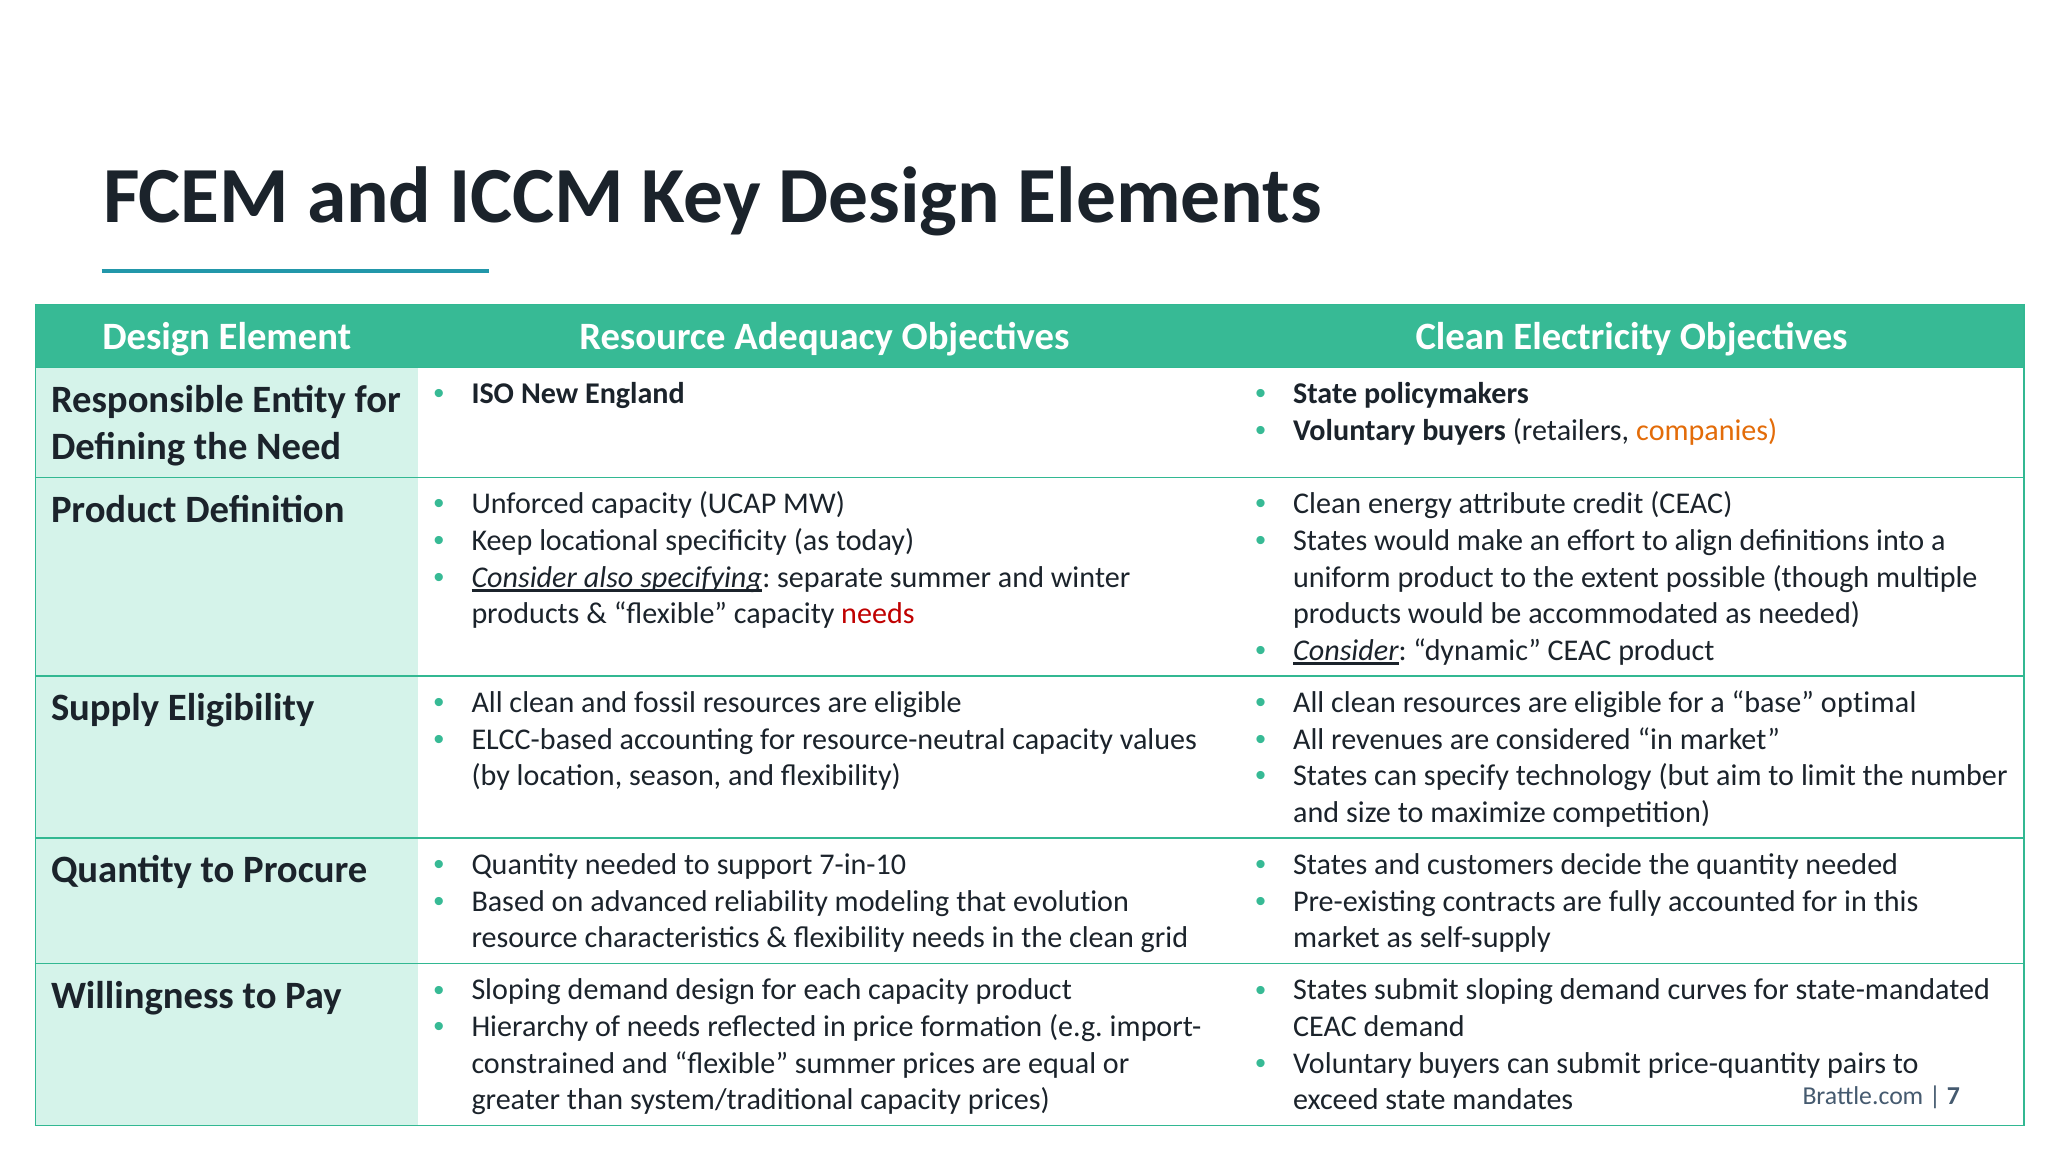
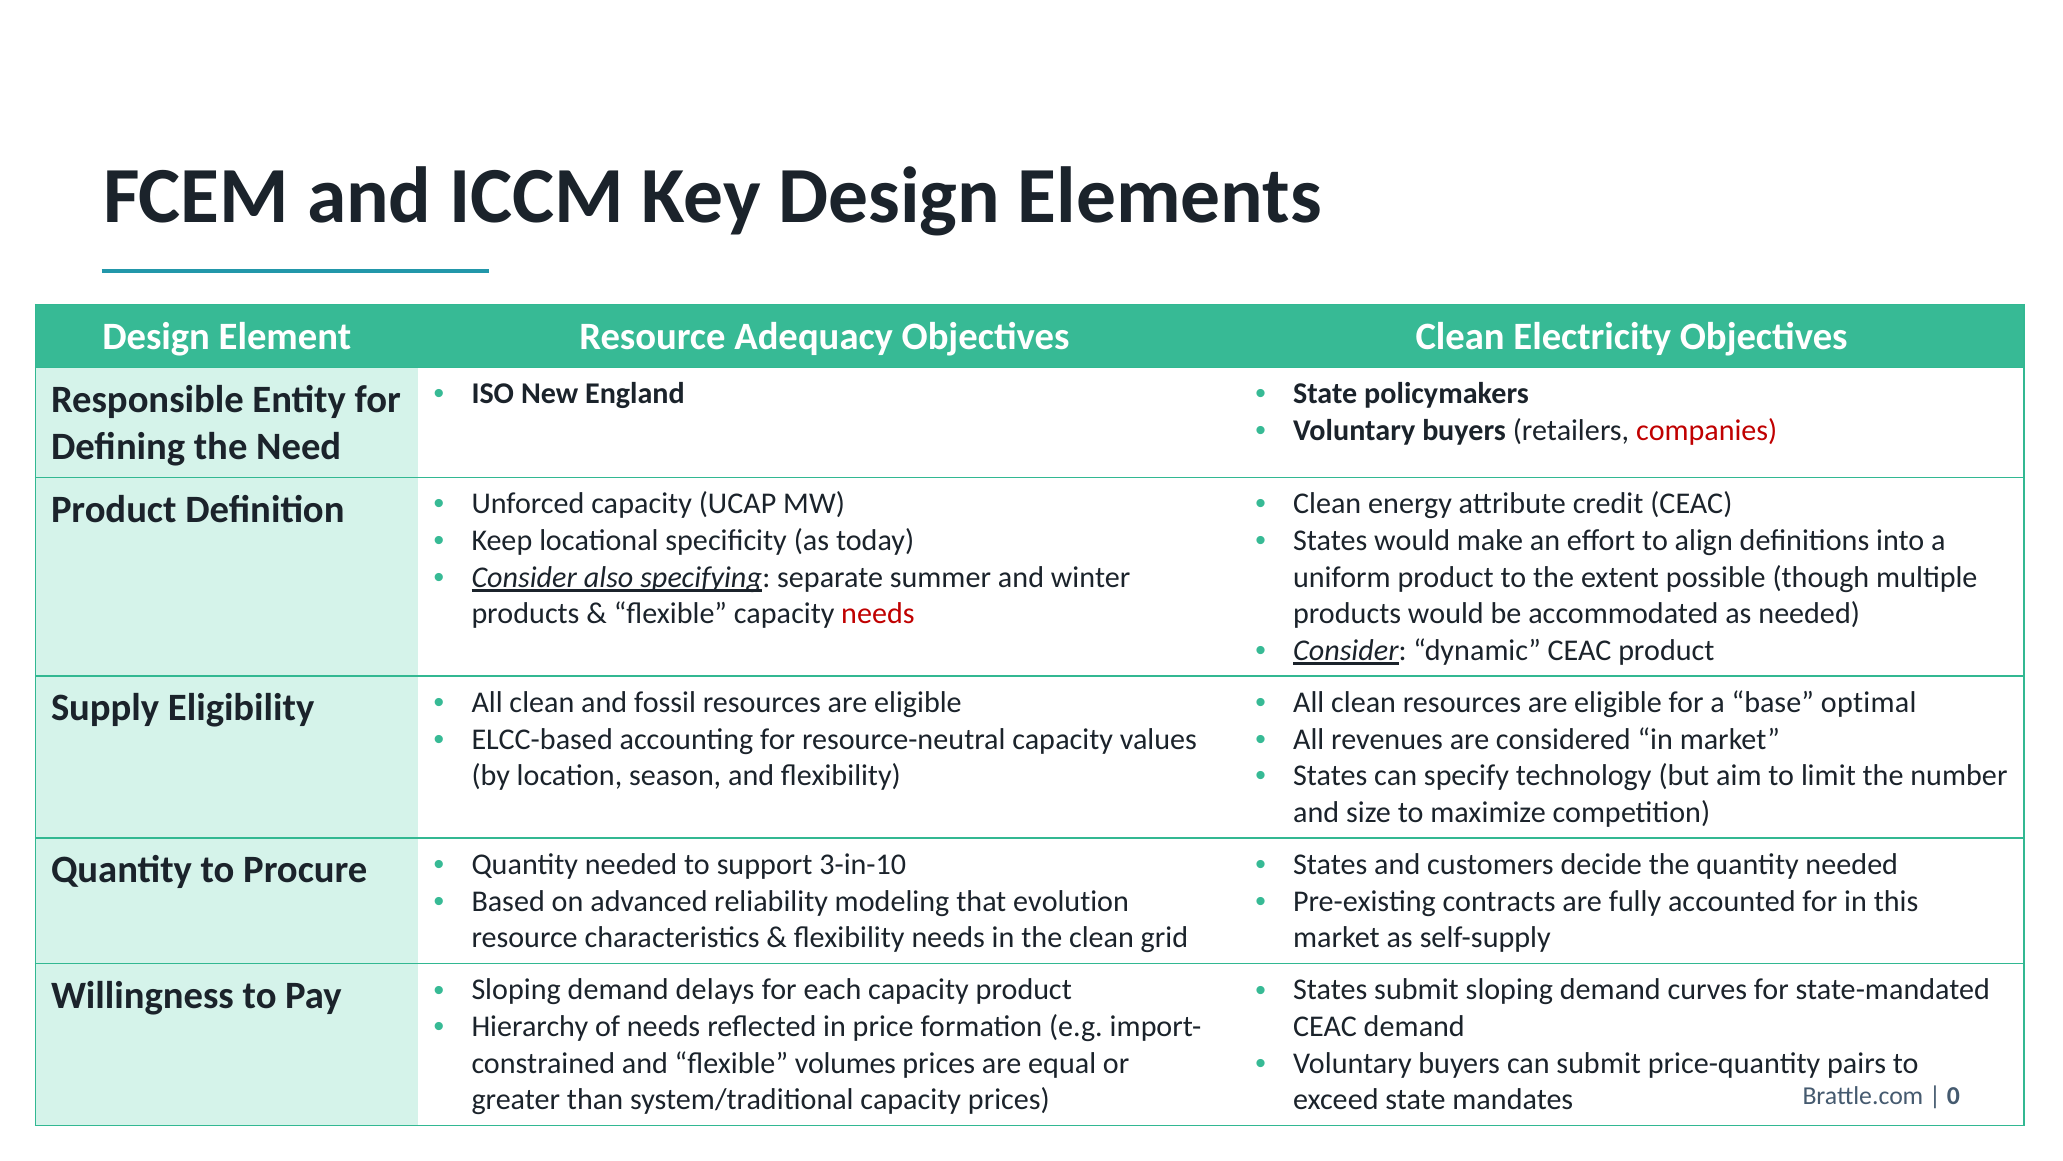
companies colour: orange -> red
7-in-10: 7-in-10 -> 3-in-10
demand design: design -> delays
flexible summer: summer -> volumes
7: 7 -> 0
